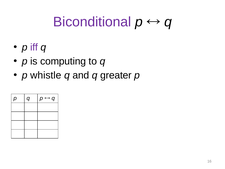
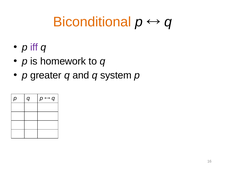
Biconditional colour: purple -> orange
computing: computing -> homework
whistle: whistle -> greater
greater: greater -> system
